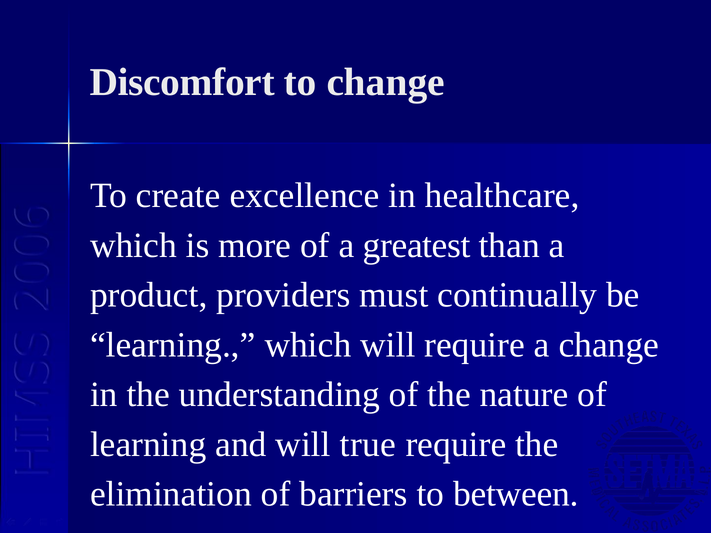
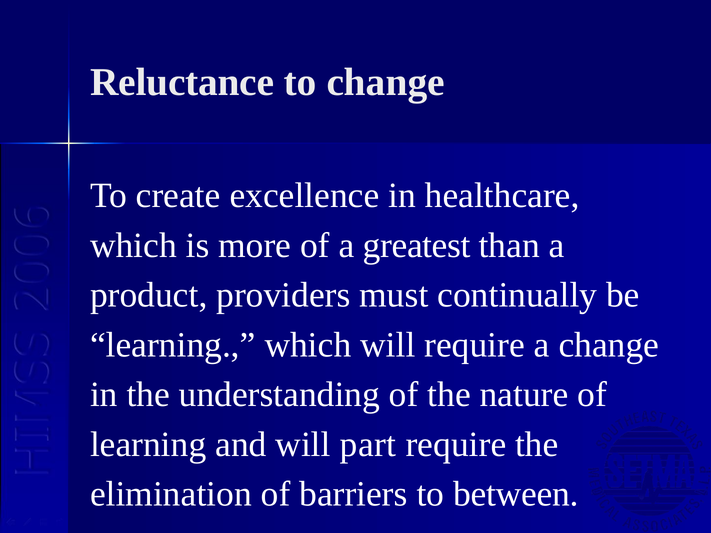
Discomfort: Discomfort -> Reluctance
true: true -> part
